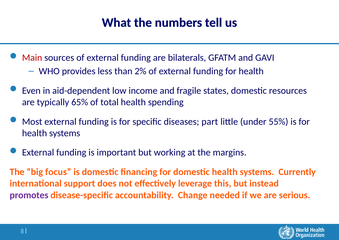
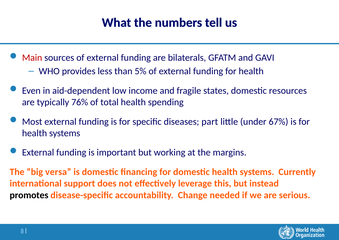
2%: 2% -> 5%
65%: 65% -> 76%
55%: 55% -> 67%
focus: focus -> versa
promotes colour: purple -> black
